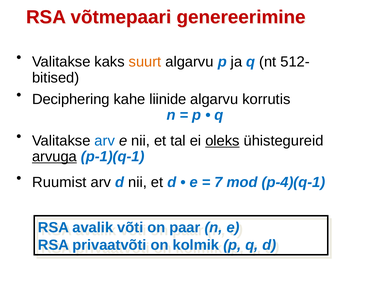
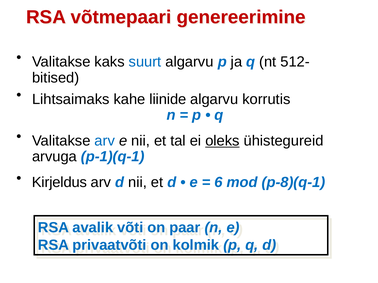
suurt colour: orange -> blue
Deciphering: Deciphering -> Lihtsaimaks
arvuga underline: present -> none
Ruumist: Ruumist -> Kirjeldus
7: 7 -> 6
p-4)(q-1: p-4)(q-1 -> p-8)(q-1
